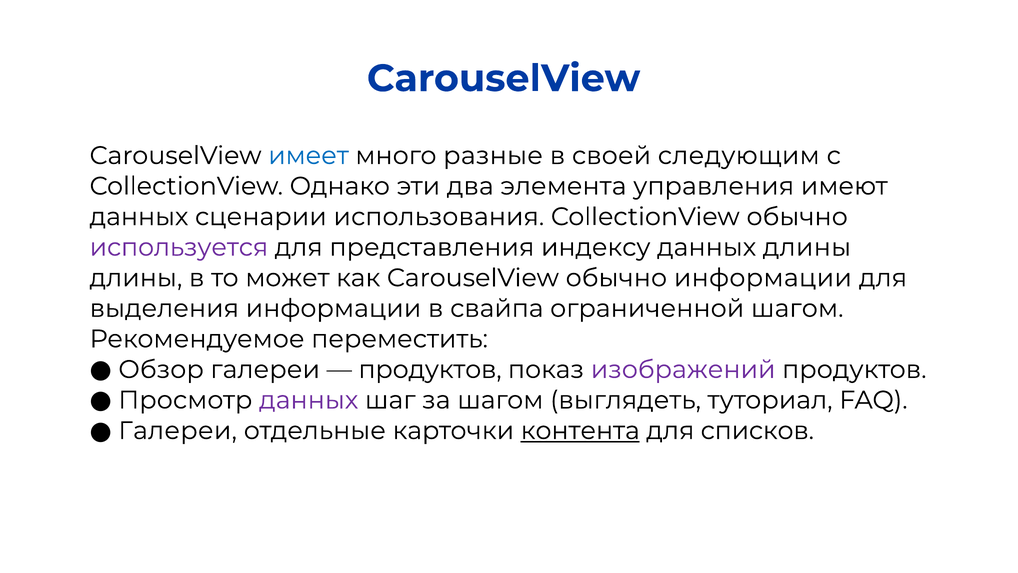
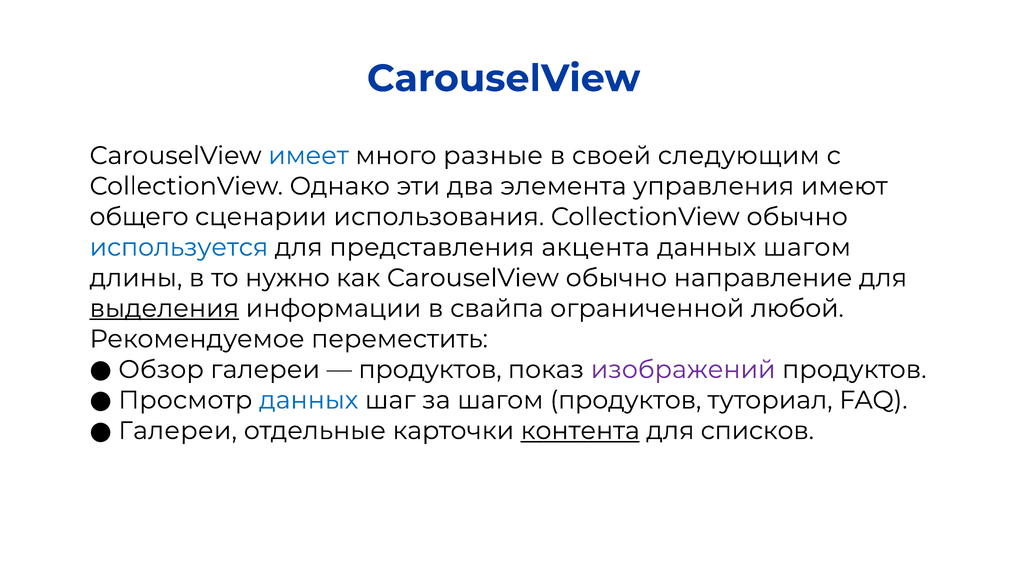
данных at (139, 217): данных -> общего
используется colour: purple -> blue
индексу: индексу -> акцента
данных длины: длины -> шагом
может: может -> нужно
обычно информации: информации -> направление
выделения underline: none -> present
ограниченной шагом: шагом -> любой
данных at (309, 400) colour: purple -> blue
шагом выглядеть: выглядеть -> продуктов
